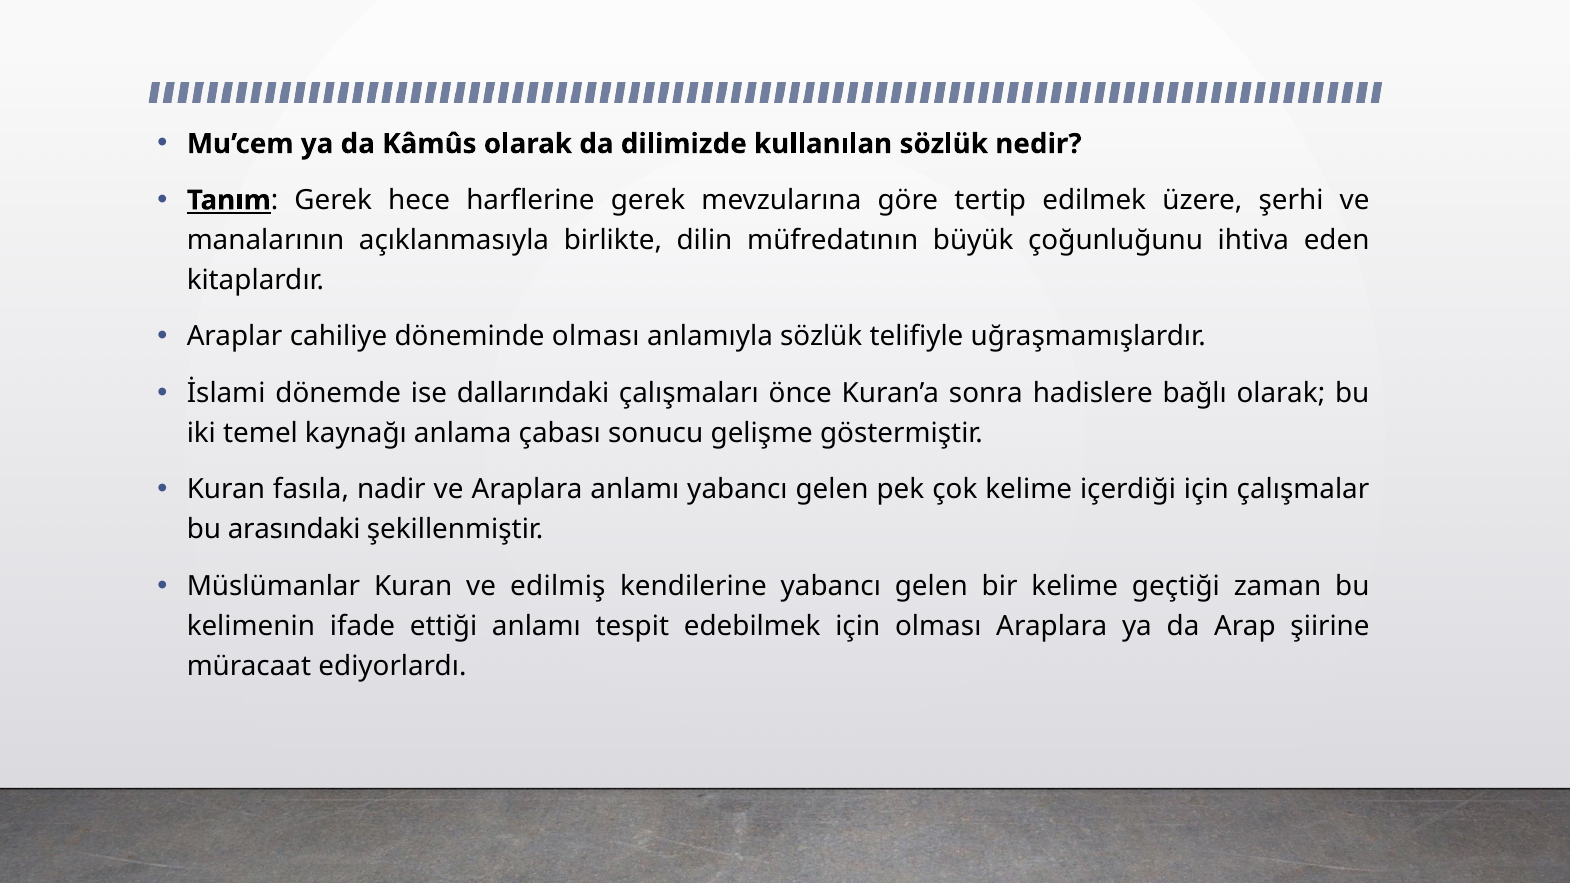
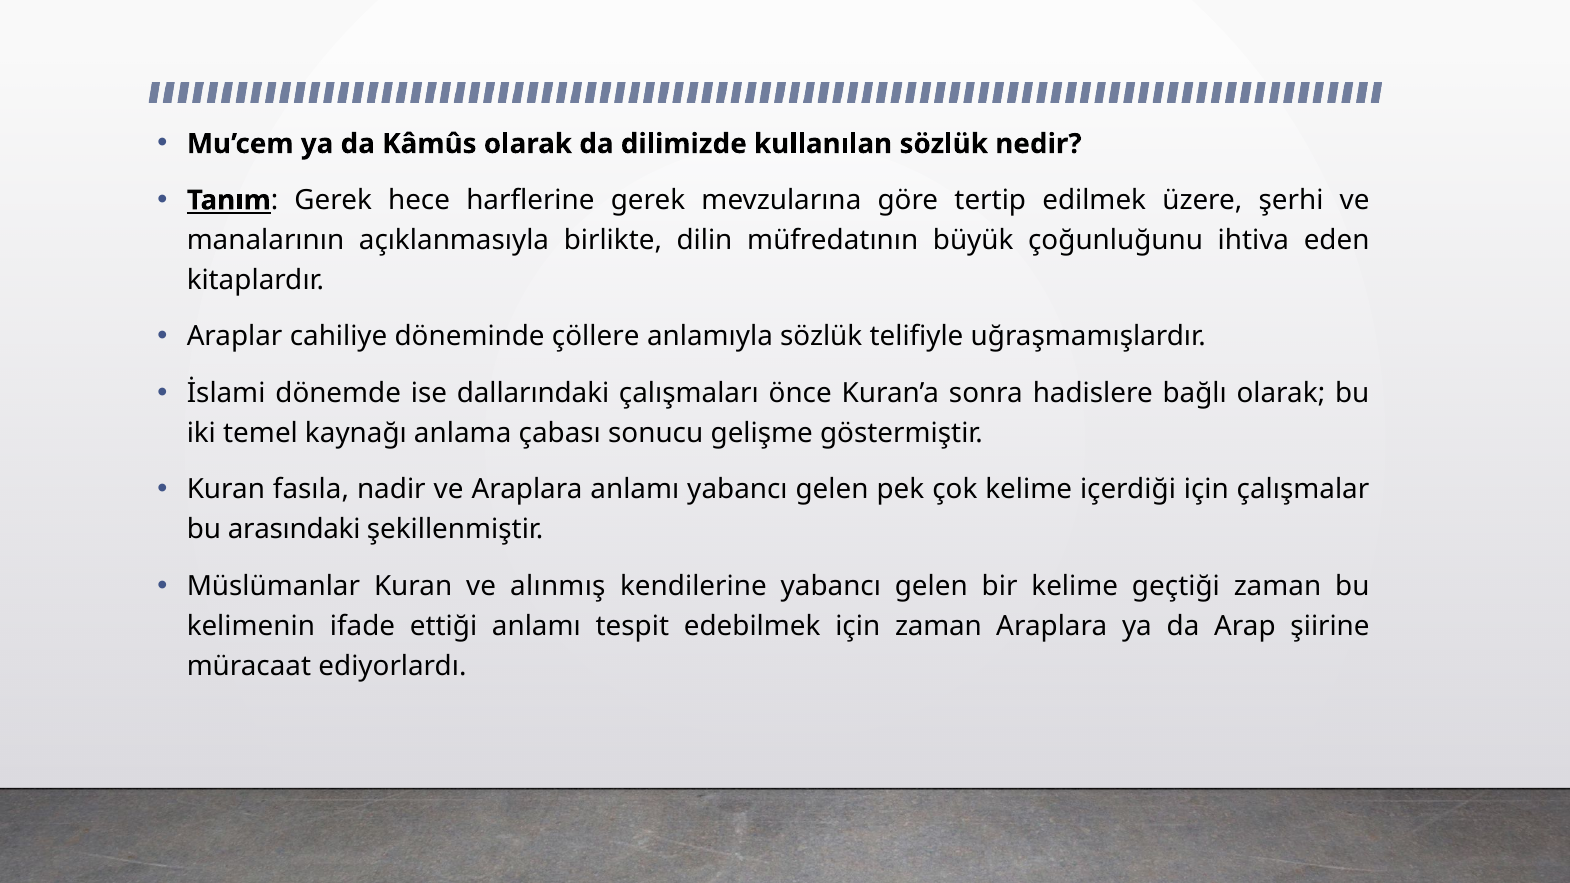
döneminde olması: olması -> çöllere
edilmiş: edilmiş -> alınmış
için olması: olması -> zaman
